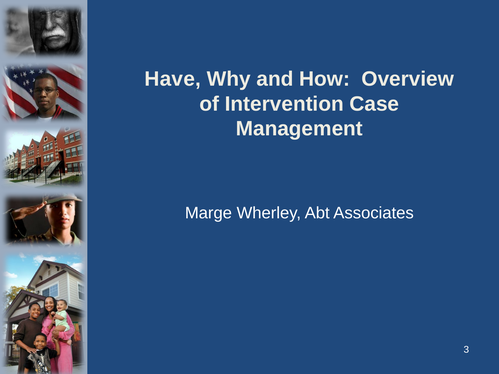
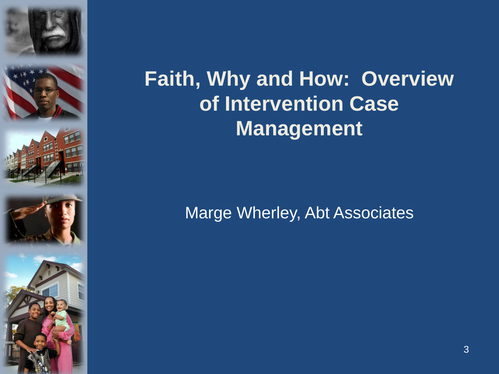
Have: Have -> Faith
